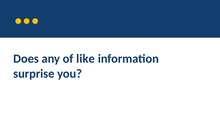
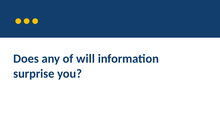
like: like -> will
